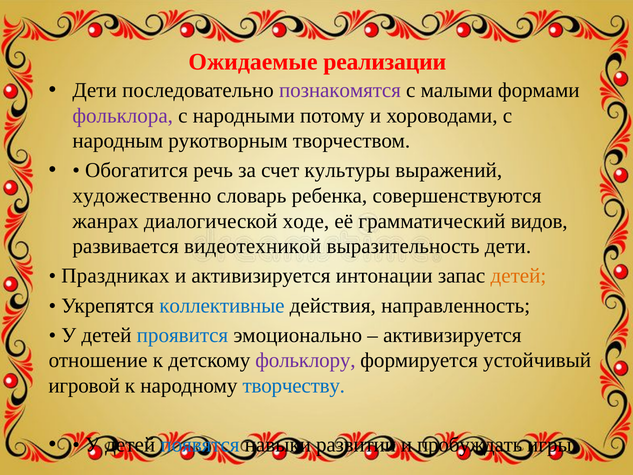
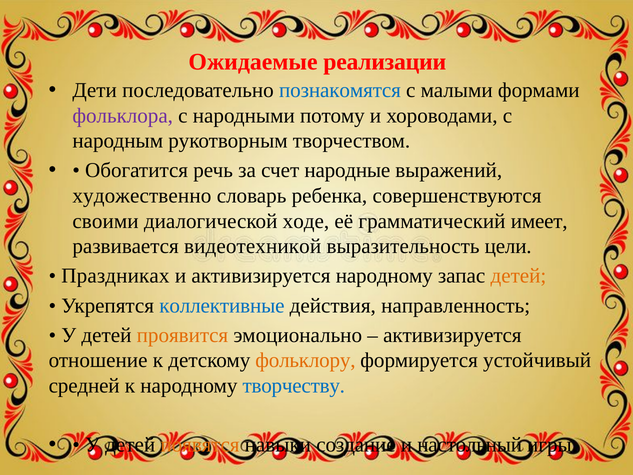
познакомятся colour: purple -> blue
культуры: культуры -> народные
жанрах: жанрах -> своими
видов: видов -> имеет
выразительность дети: дети -> цели
активизируется интонации: интонации -> народному
проявится colour: blue -> orange
фольклору colour: purple -> orange
игровой: игровой -> средней
появятся colour: blue -> orange
развитии: развитии -> создание
пробуждать: пробуждать -> настольный
